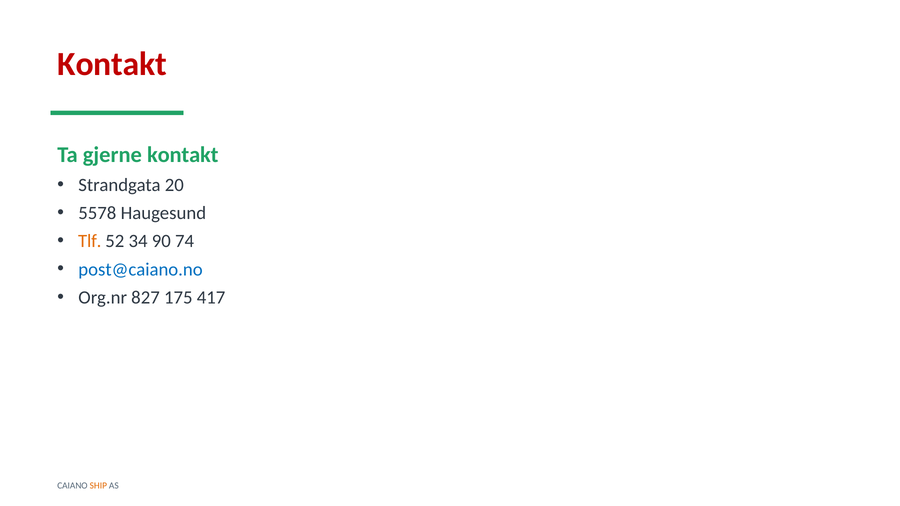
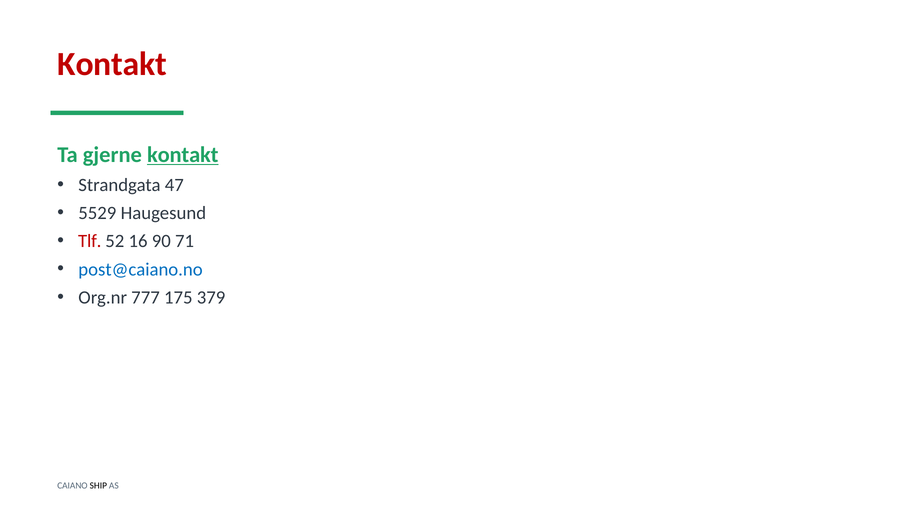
kontakt at (183, 155) underline: none -> present
20: 20 -> 47
5578: 5578 -> 5529
Tlf colour: orange -> red
34: 34 -> 16
74: 74 -> 71
827: 827 -> 777
417: 417 -> 379
SHIP colour: orange -> black
